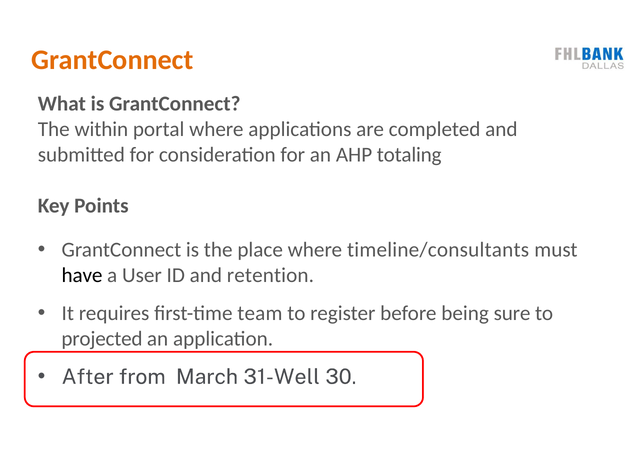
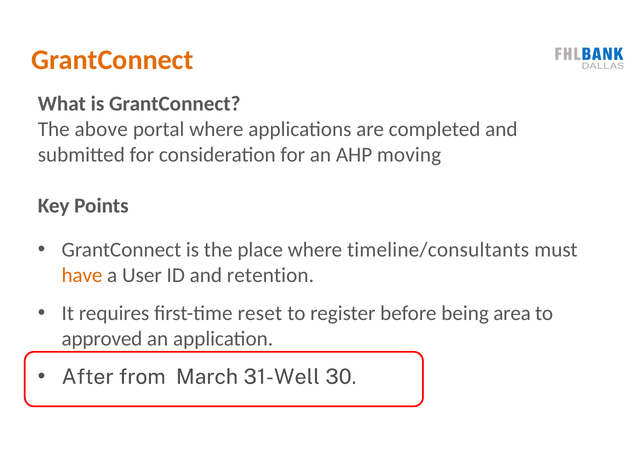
within: within -> above
totaling: totaling -> moving
have colour: black -> orange
team: team -> reset
sure: sure -> area
projected: projected -> approved
